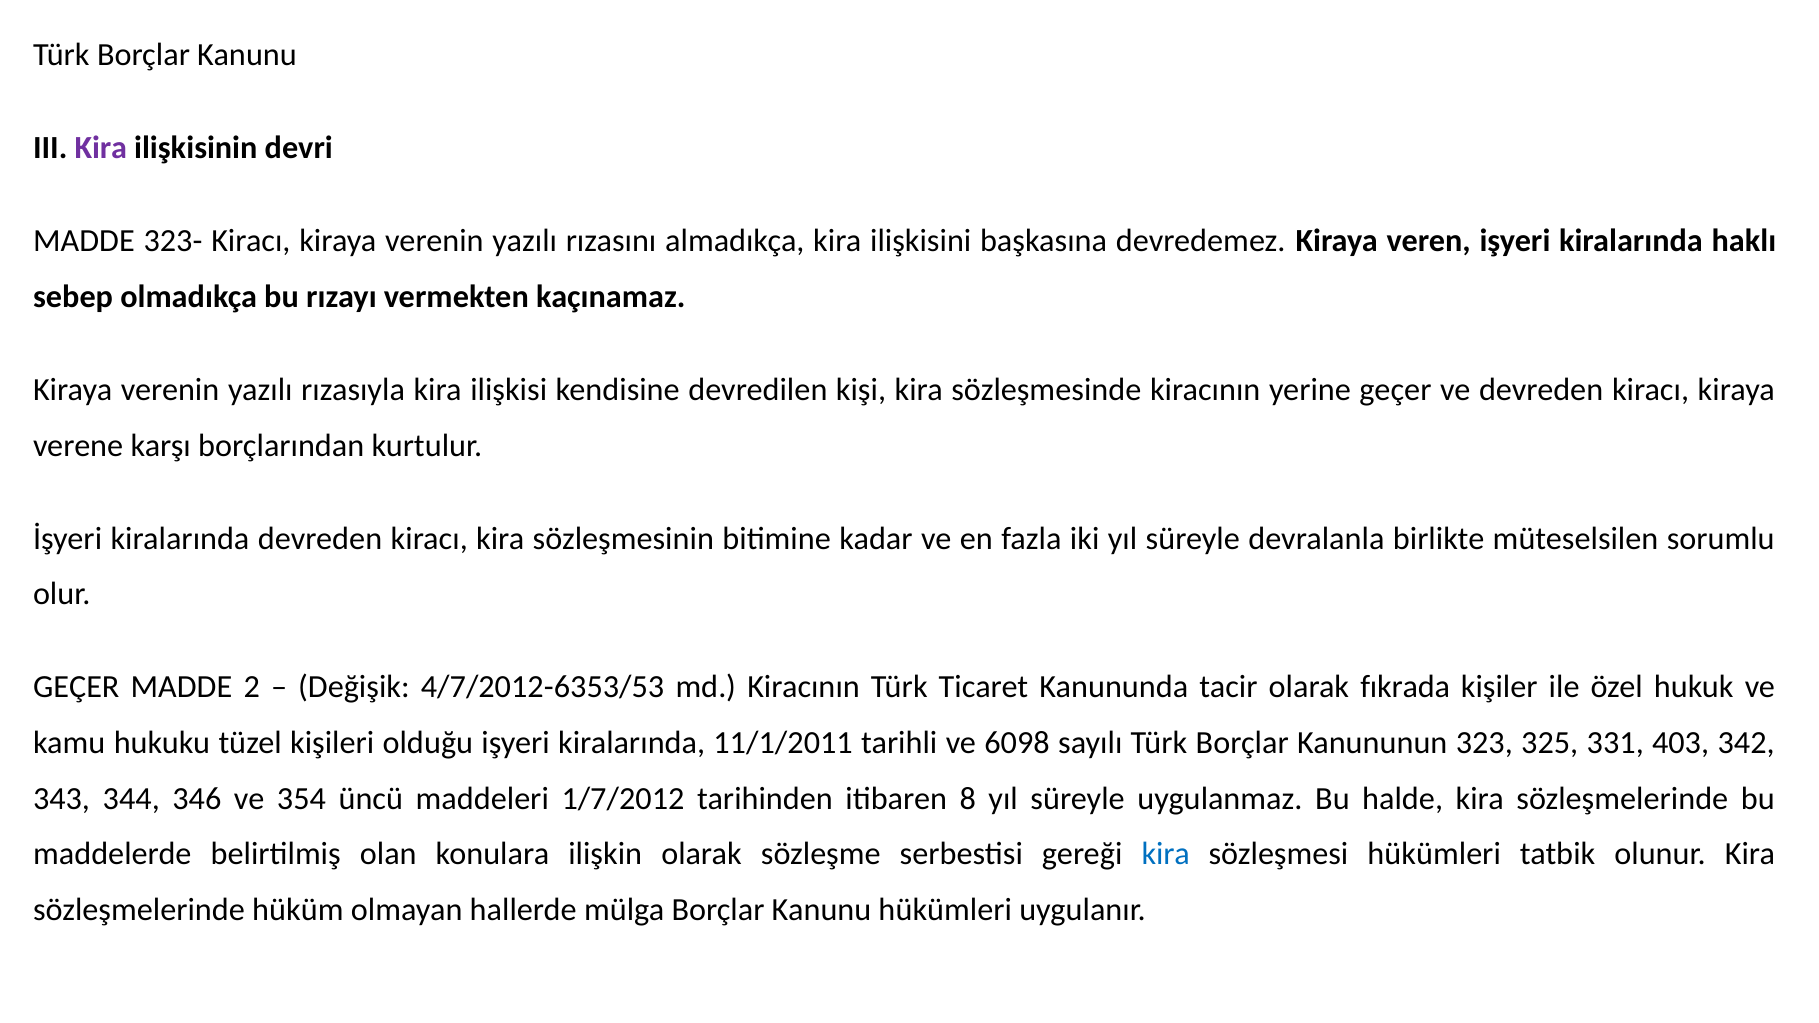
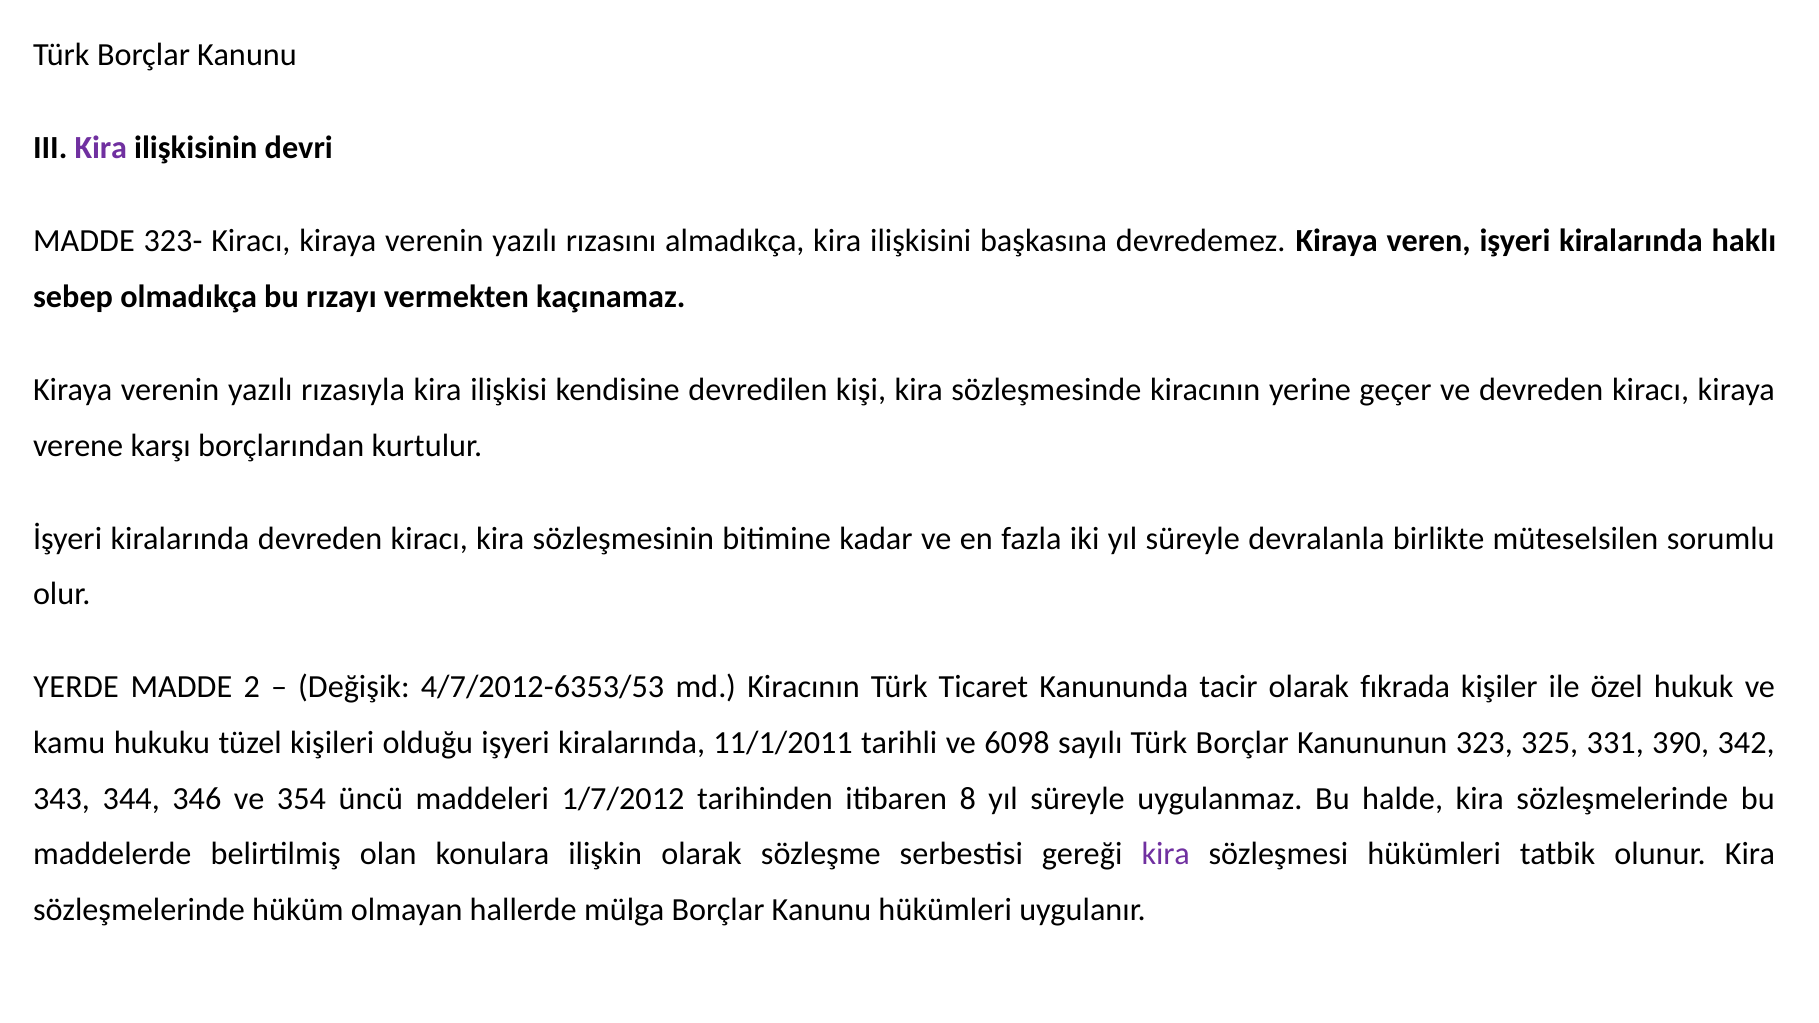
GEÇER at (76, 687): GEÇER -> YERDE
403: 403 -> 390
kira at (1166, 854) colour: blue -> purple
